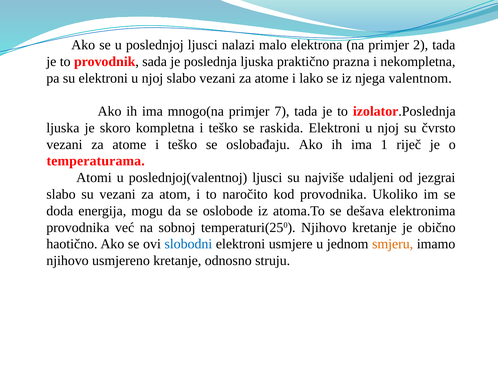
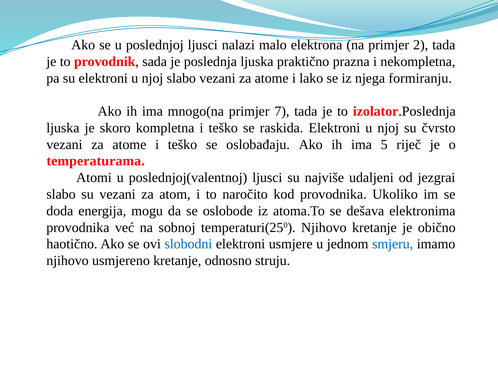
valentnom: valentnom -> formiranju
1: 1 -> 5
smjeru colour: orange -> blue
